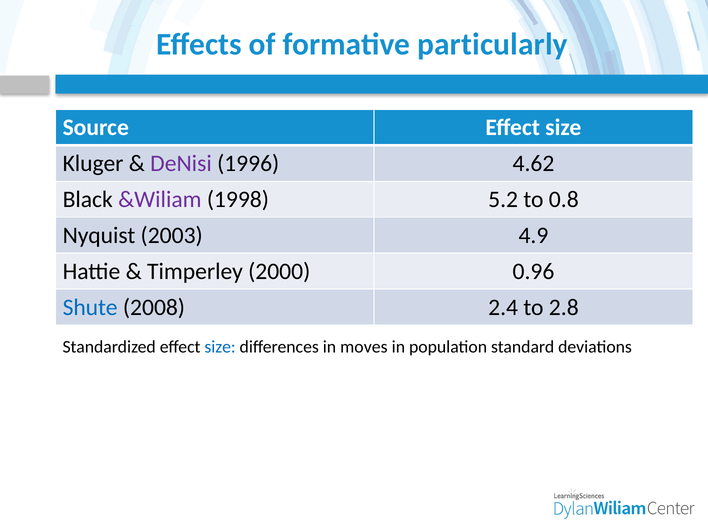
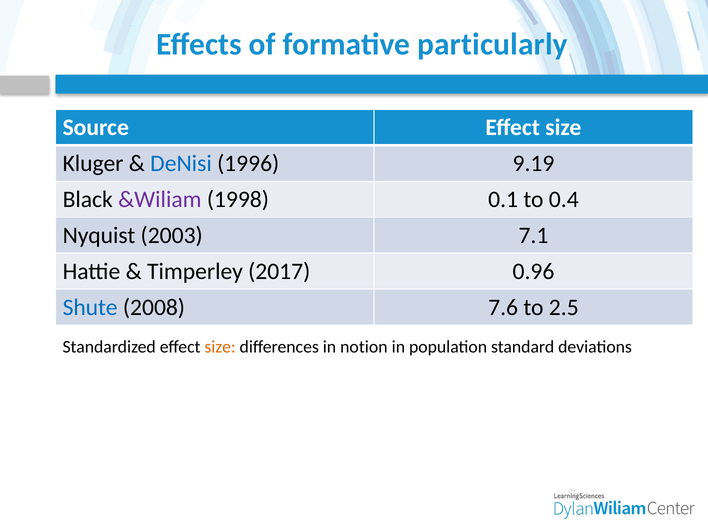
DeNisi colour: purple -> blue
4.62: 4.62 -> 9.19
5.2: 5.2 -> 0.1
0.8: 0.8 -> 0.4
4.9: 4.9 -> 7.1
2000: 2000 -> 2017
2.4: 2.4 -> 7.6
2.8: 2.8 -> 2.5
size at (220, 347) colour: blue -> orange
moves: moves -> notion
